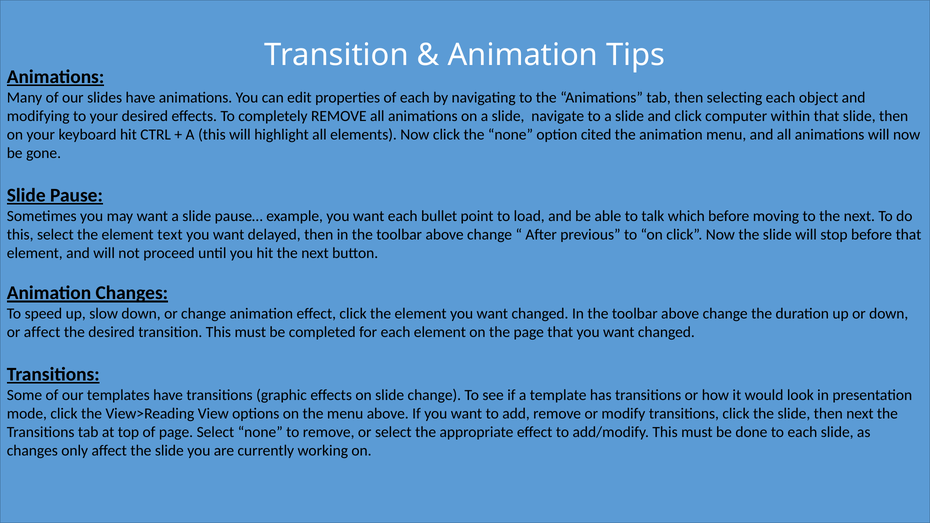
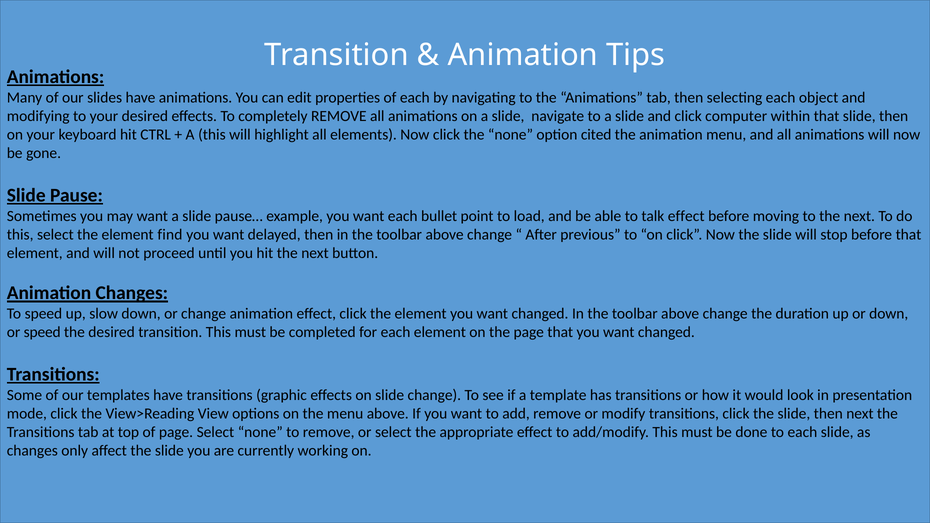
talk which: which -> effect
text: text -> find
or affect: affect -> speed
